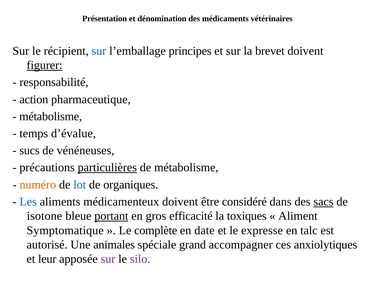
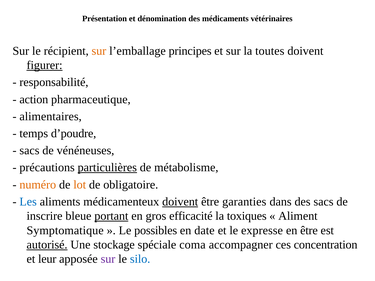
sur at (99, 51) colour: blue -> orange
brevet: brevet -> toutes
métabolisme at (51, 116): métabolisme -> alimentaires
d’évalue: d’évalue -> d’poudre
sucs at (30, 151): sucs -> sacs
lot colour: blue -> orange
organiques: organiques -> obligatoire
doivent at (180, 202) underline: none -> present
considéré: considéré -> garanties
sacs at (324, 202) underline: present -> none
isotone: isotone -> inscrire
complète: complète -> possibles
en talc: talc -> être
autorisé underline: none -> present
animales: animales -> stockage
grand: grand -> coma
anxiolytiques: anxiolytiques -> concentration
silo colour: purple -> blue
